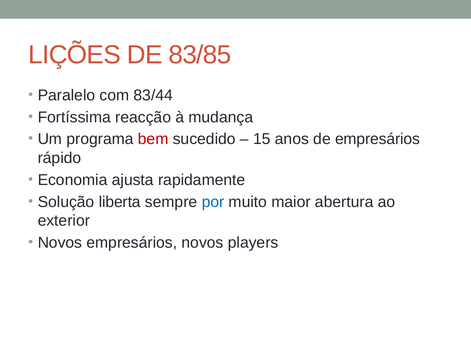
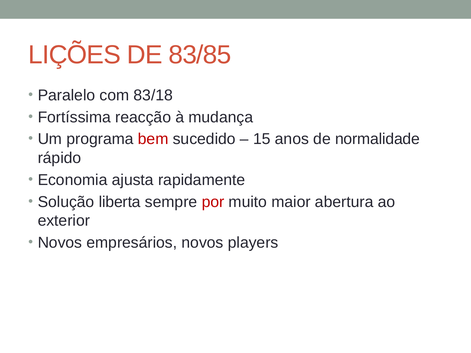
83/44: 83/44 -> 83/18
de empresários: empresários -> normalidade
por colour: blue -> red
